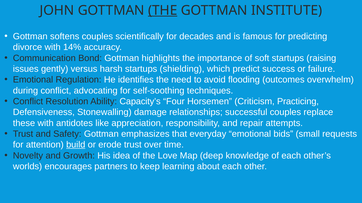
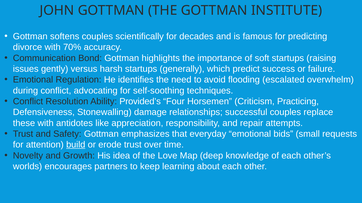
THE at (163, 10) underline: present -> none
14%: 14% -> 70%
shielding: shielding -> generally
outcomes: outcomes -> escalated
Capacity’s: Capacity’s -> Provided’s
